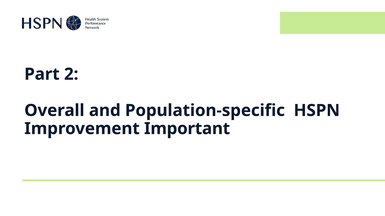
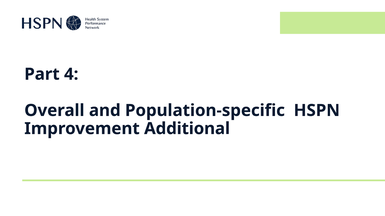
2: 2 -> 4
Important: Important -> Additional
